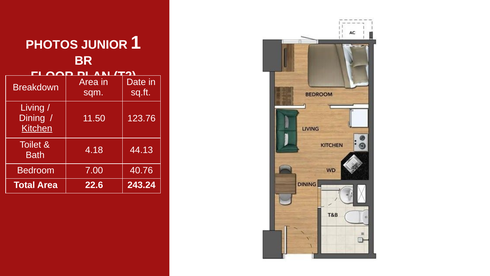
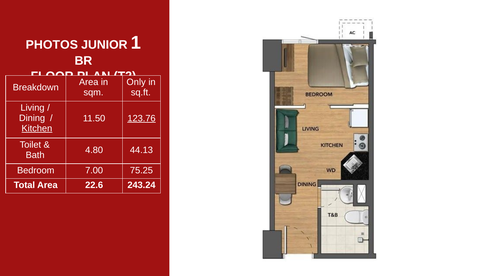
Date: Date -> Only
123.76 underline: none -> present
4.18: 4.18 -> 4.80
40.76: 40.76 -> 75.25
